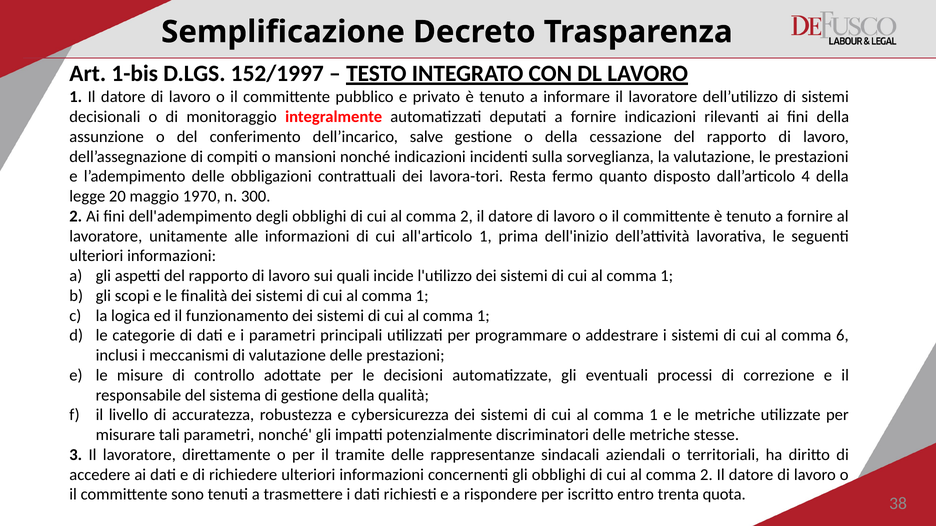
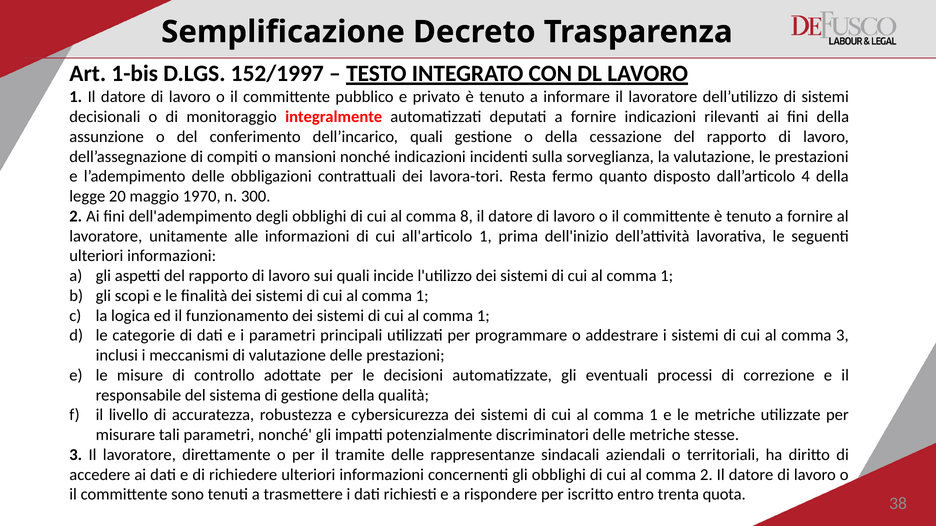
dell’incarico salve: salve -> quali
2 at (467, 216): 2 -> 8
comma 6: 6 -> 3
